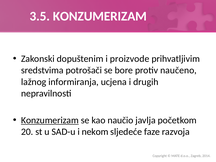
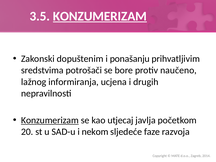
KONZUMERIZAM at (100, 16) underline: none -> present
proizvode: proizvode -> ponašanju
naučio: naučio -> utjecaj
